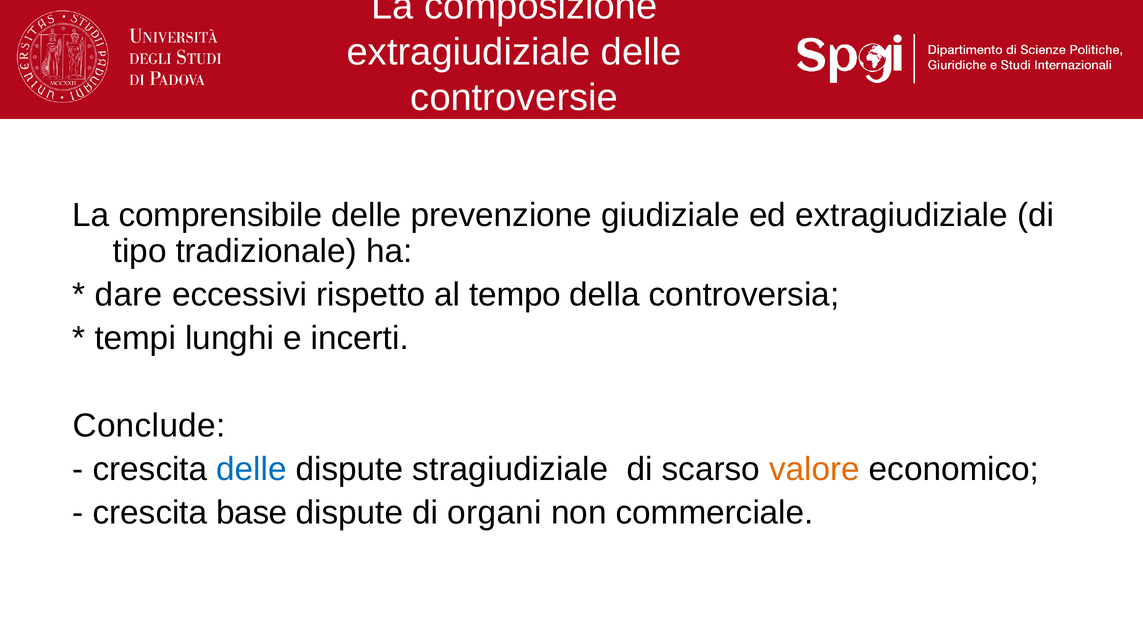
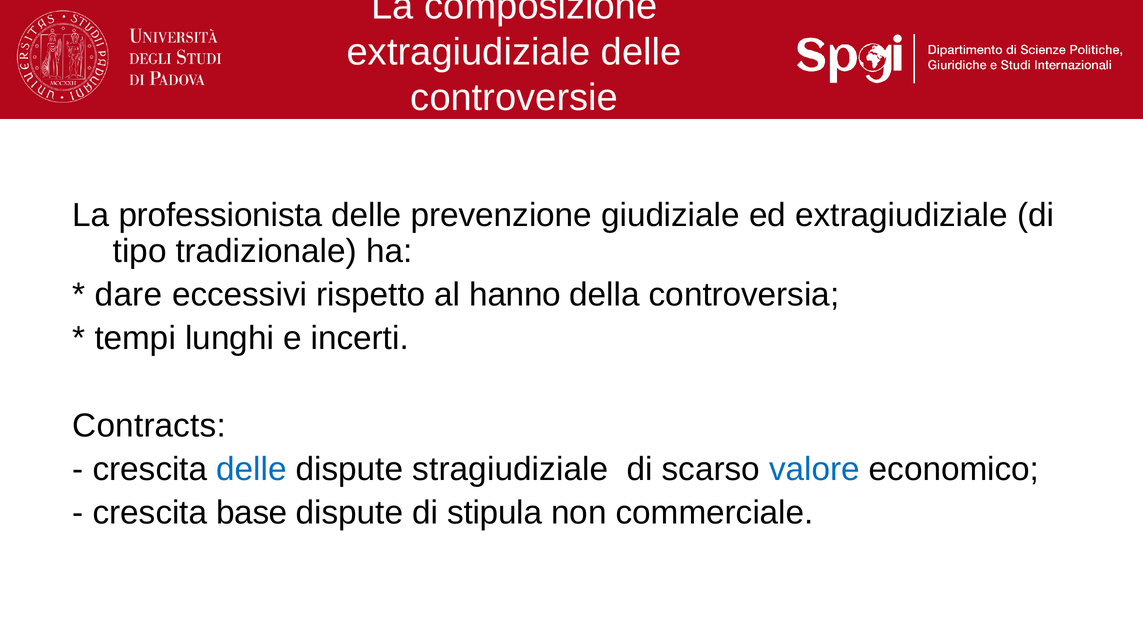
comprensibile: comprensibile -> professionista
tempo: tempo -> hanno
Conclude: Conclude -> Contracts
valore colour: orange -> blue
organi: organi -> stipula
